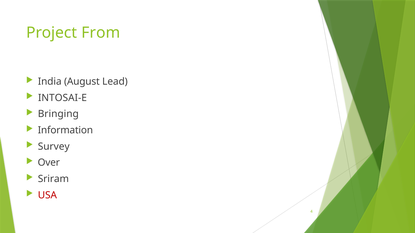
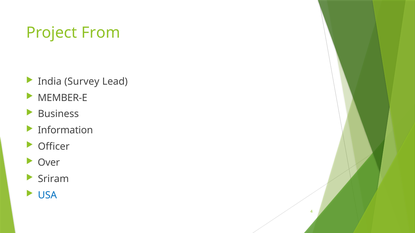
August: August -> Survey
INTOSAI-E: INTOSAI-E -> MEMBER-E
Bringing: Bringing -> Business
Survey: Survey -> Officer
USA colour: red -> blue
